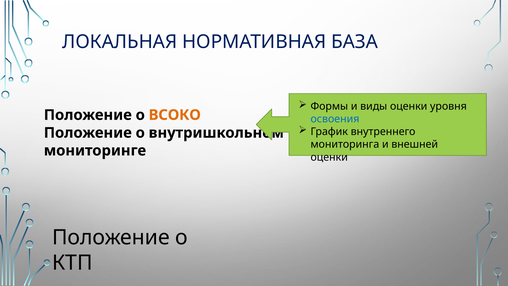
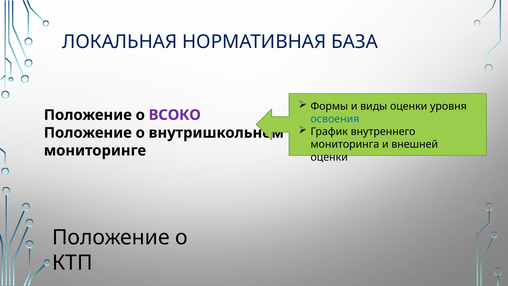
ВСОКО colour: orange -> purple
